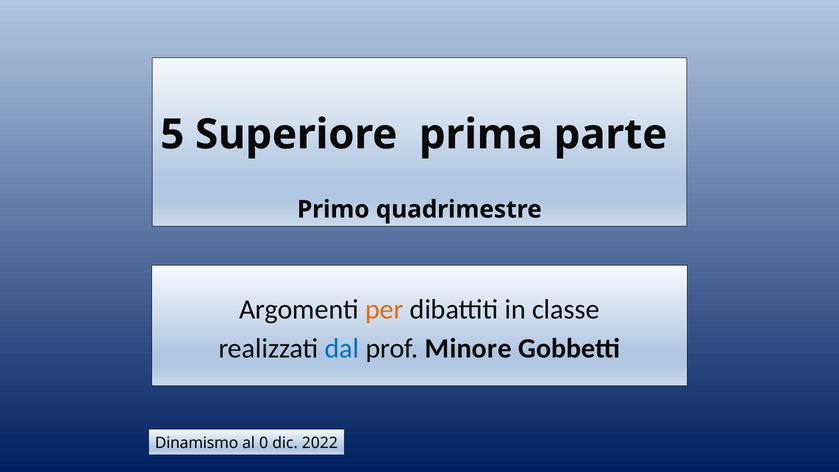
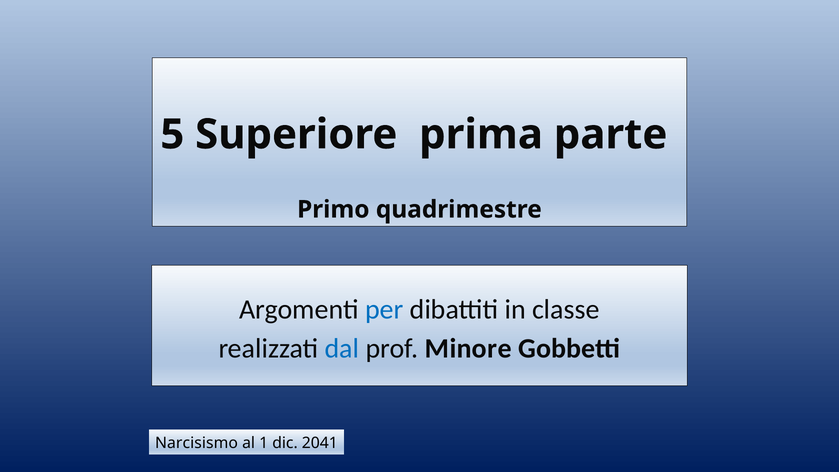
per colour: orange -> blue
Dinamismo: Dinamismo -> Narcisismo
0: 0 -> 1
2022: 2022 -> 2041
